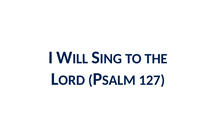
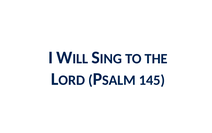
127: 127 -> 145
